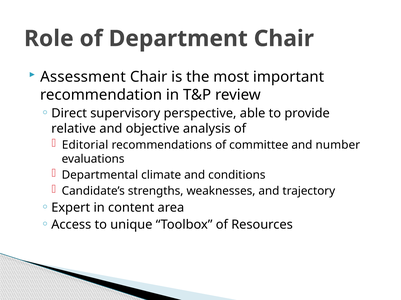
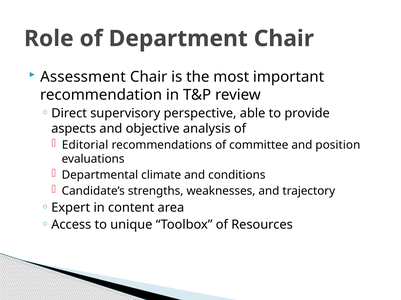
relative: relative -> aspects
number: number -> position
